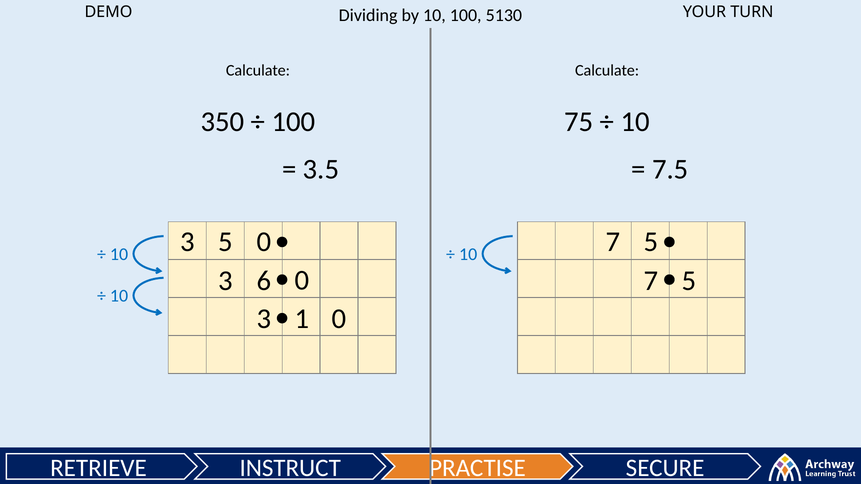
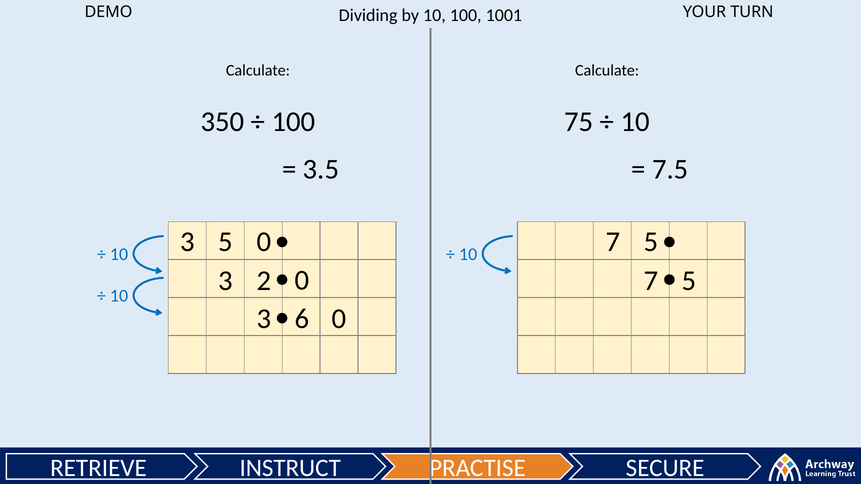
5130: 5130 -> 1001
6: 6 -> 2
1: 1 -> 6
